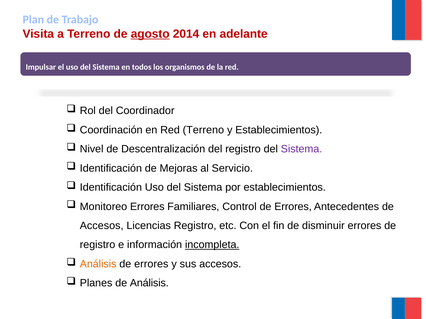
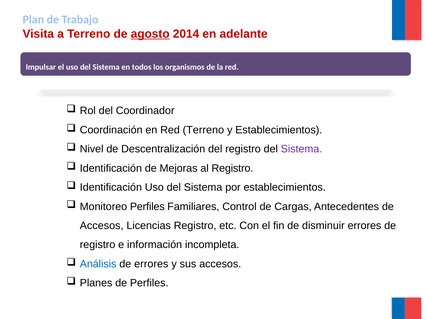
al Servicio: Servicio -> Registro
Monitoreo Errores: Errores -> Perfiles
Control de Errores: Errores -> Cargas
incompleta underline: present -> none
Análisis at (98, 264) colour: orange -> blue
de Análisis: Análisis -> Perfiles
